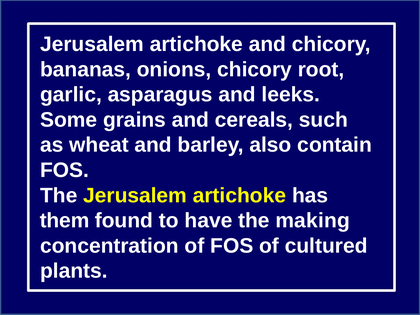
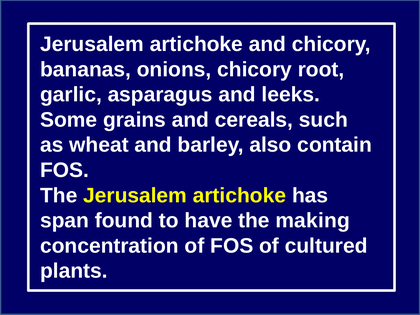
them: them -> span
